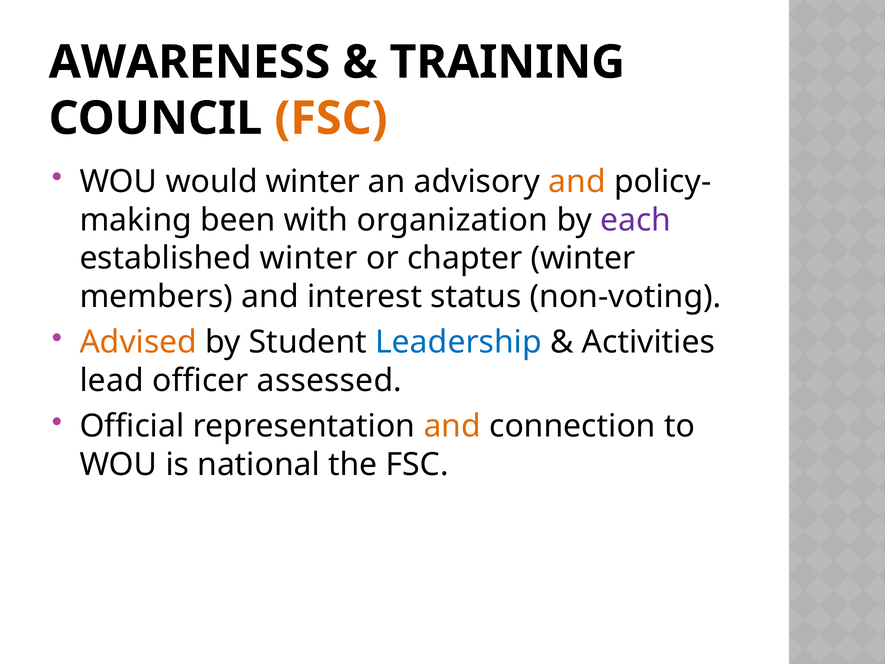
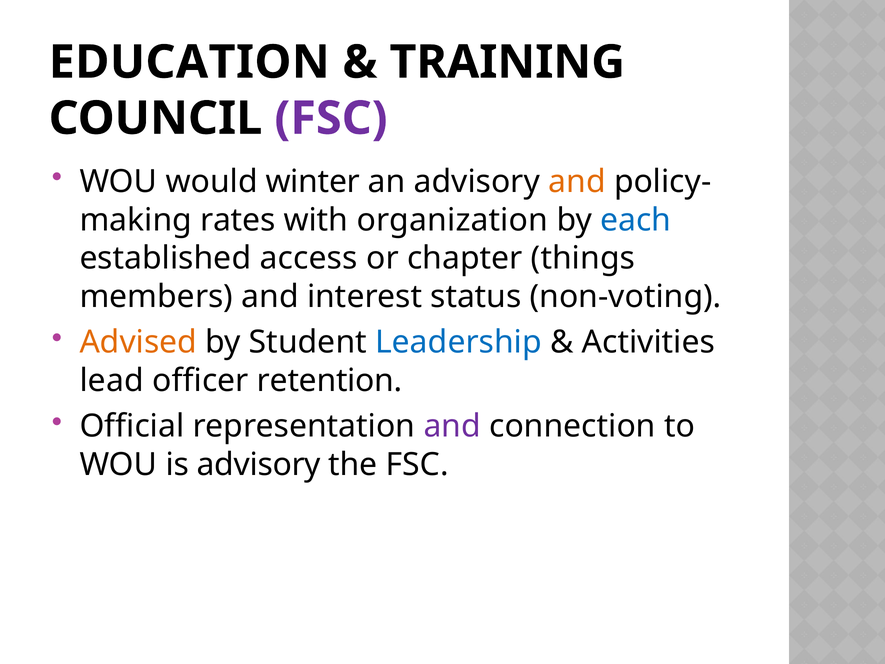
AWARENESS: AWARENESS -> EDUCATION
FSC at (331, 118) colour: orange -> purple
been: been -> rates
each colour: purple -> blue
established winter: winter -> access
chapter winter: winter -> things
assessed: assessed -> retention
and at (452, 426) colour: orange -> purple
is national: national -> advisory
